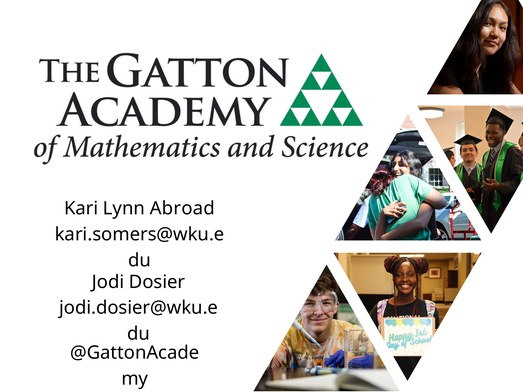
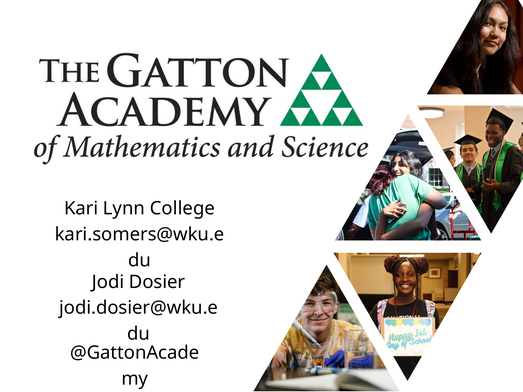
Abroad: Abroad -> College
